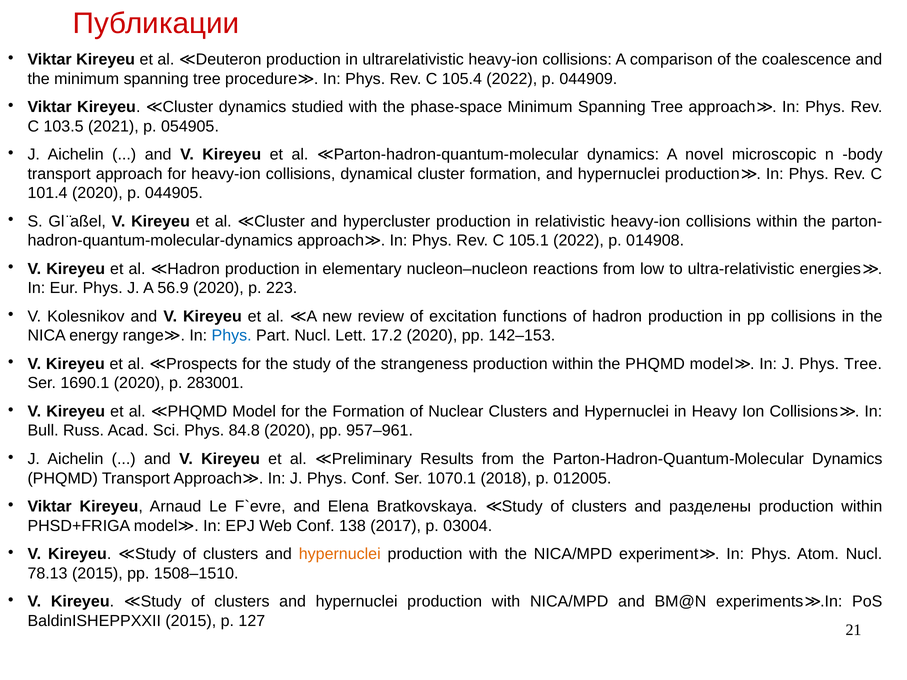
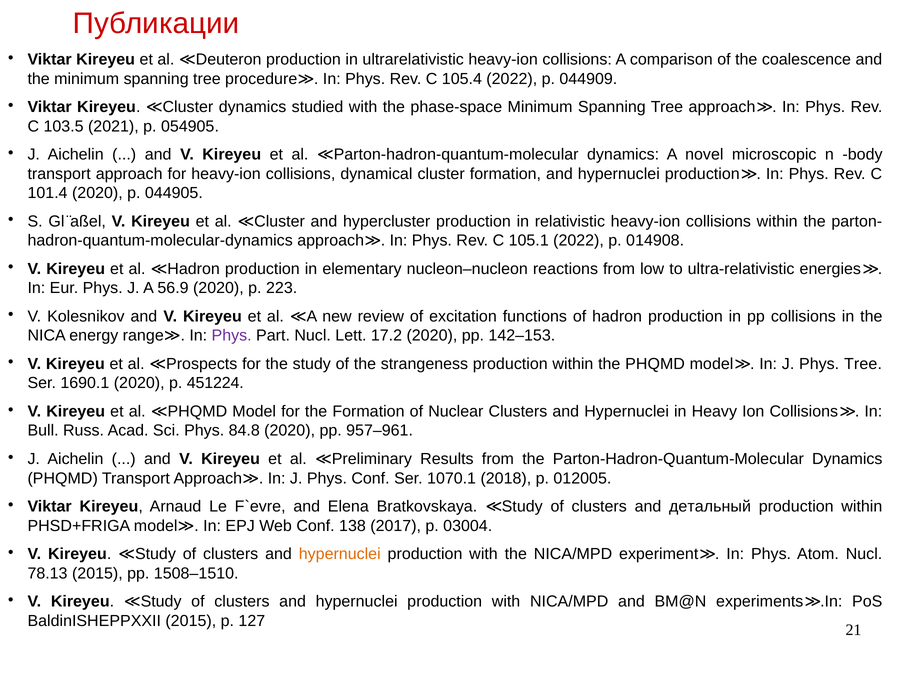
Phys at (232, 336) colour: blue -> purple
283001: 283001 -> 451224
разделены: разделены -> детальный
